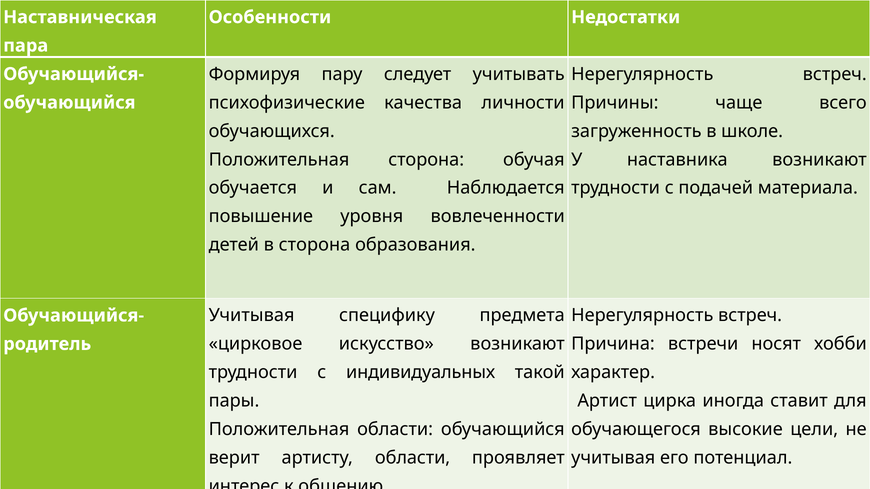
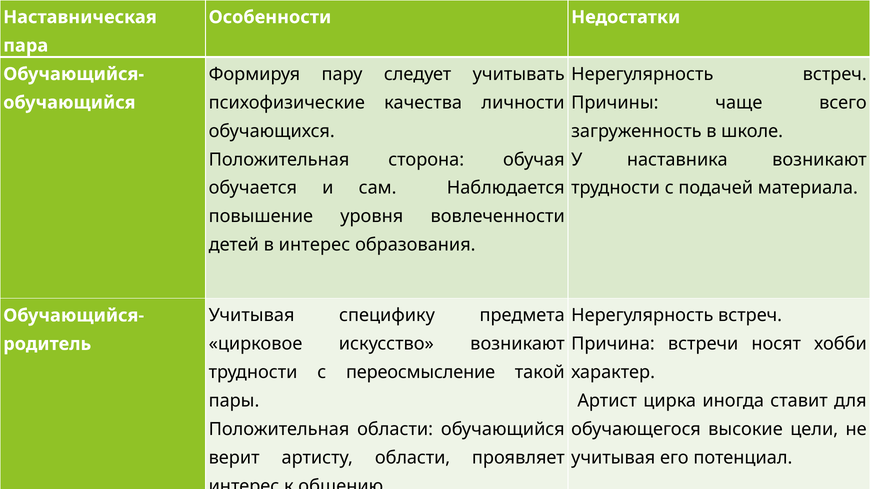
в сторона: сторона -> интерес
индивидуальных: индивидуальных -> переосмысление
